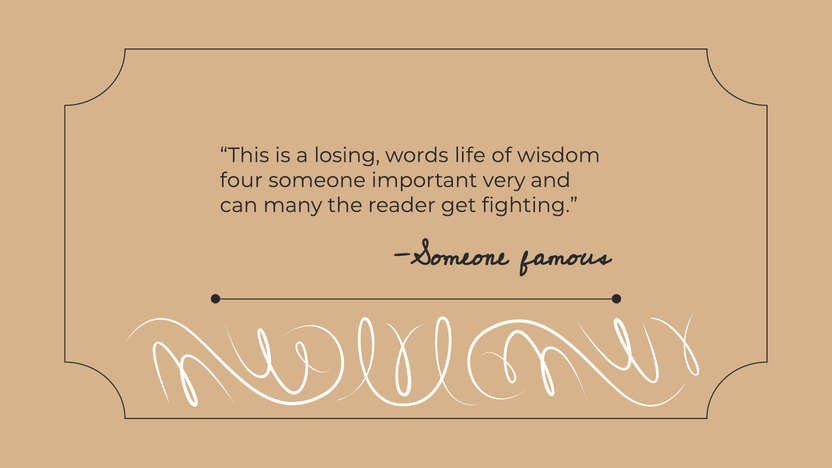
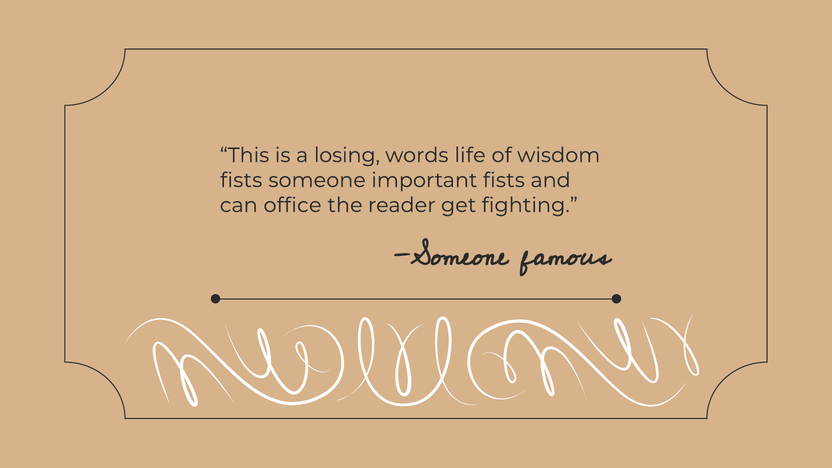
four at (241, 180): four -> fists
important very: very -> fists
many: many -> office
